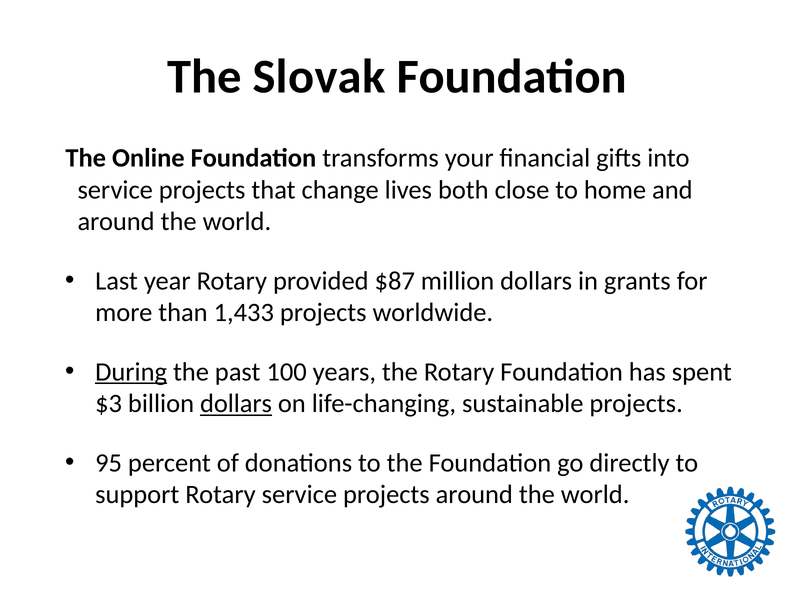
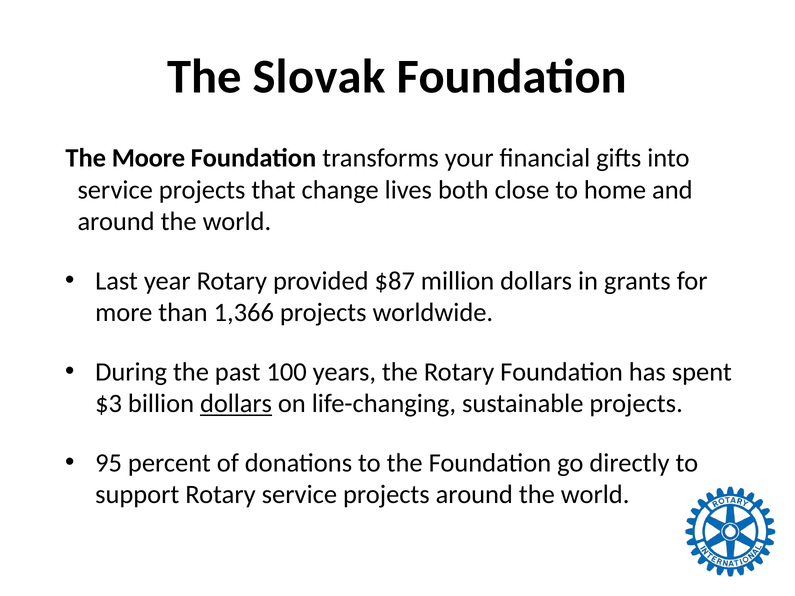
Online: Online -> Moore
1,433: 1,433 -> 1,366
During underline: present -> none
